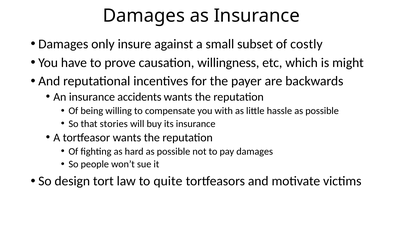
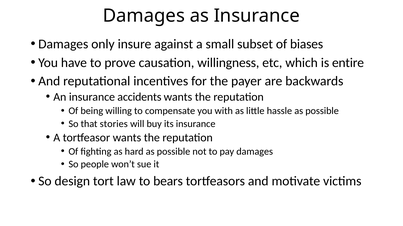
costly: costly -> biases
might: might -> entire
quite: quite -> bears
